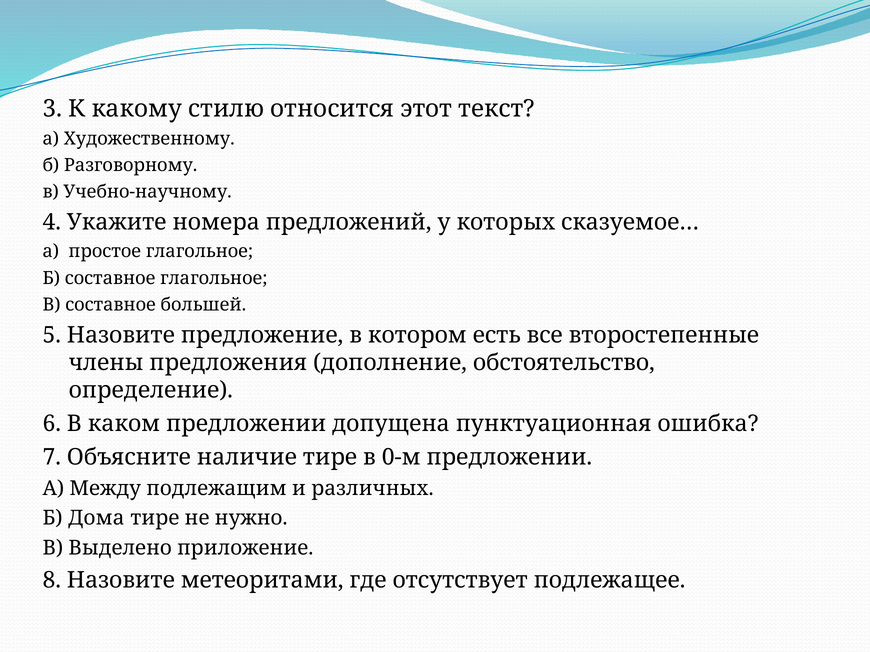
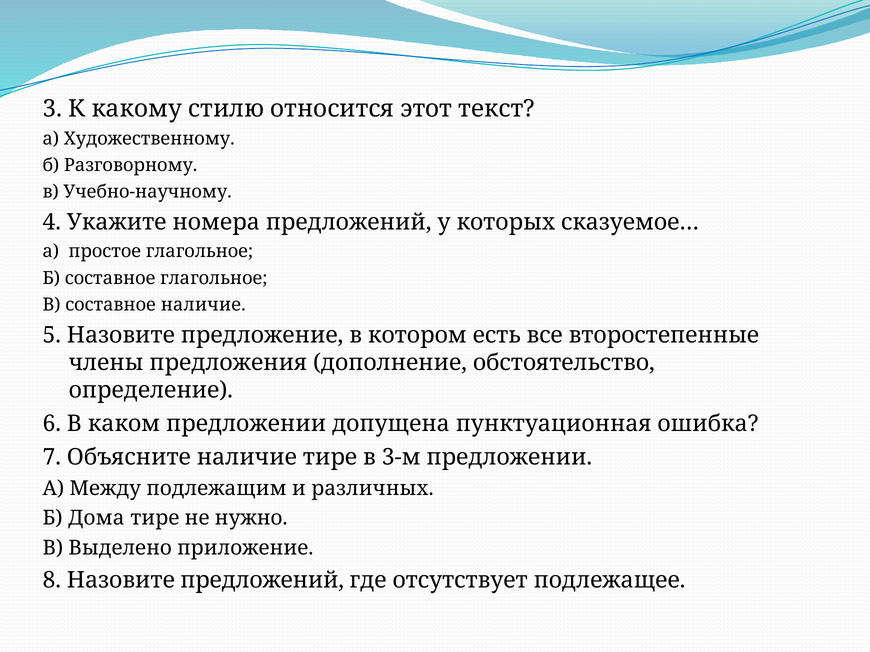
составное большей: большей -> наличие
0-м: 0-м -> 3-м
Назовите метеоритами: метеоритами -> предложений
